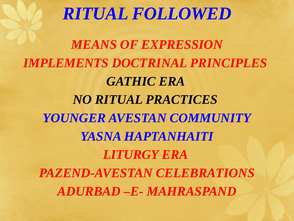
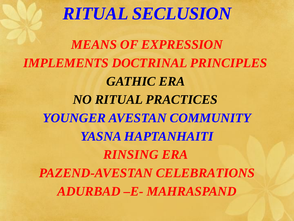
FOLLOWED: FOLLOWED -> SECLUSION
LITURGY: LITURGY -> RINSING
